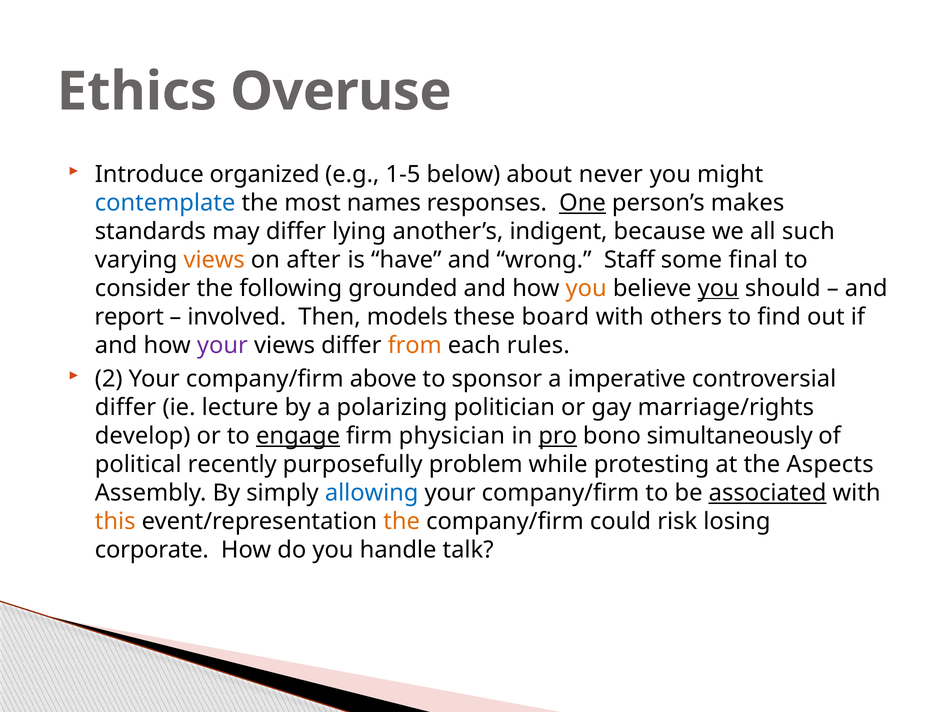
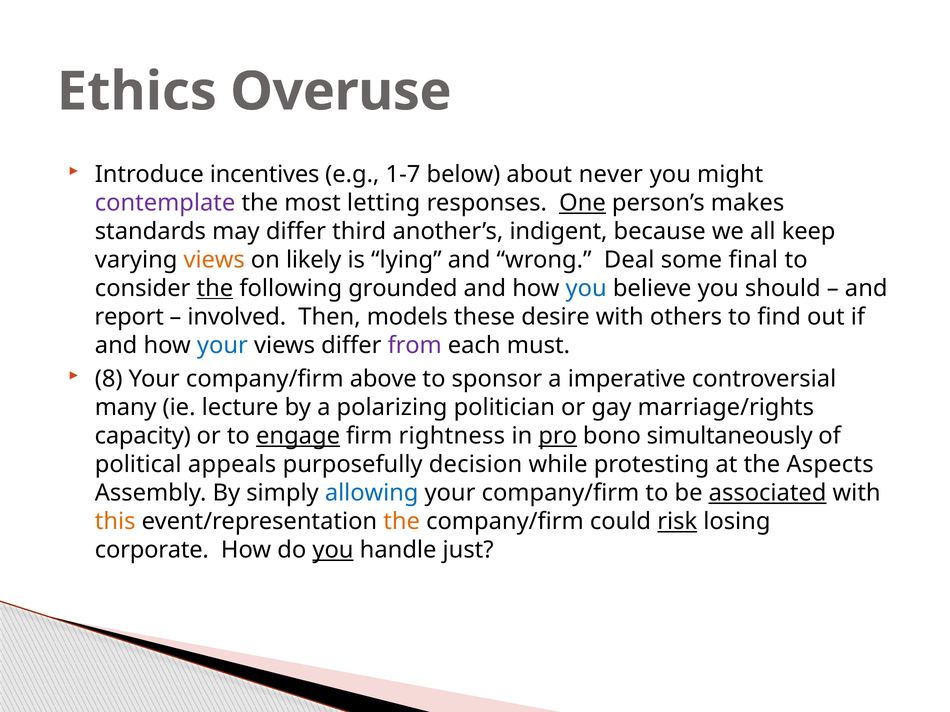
organized: organized -> incentives
1-5: 1-5 -> 1-7
contemplate colour: blue -> purple
names: names -> letting
lying: lying -> third
such: such -> keep
after: after -> likely
have: have -> lying
Staff: Staff -> Deal
the at (215, 288) underline: none -> present
you at (586, 288) colour: orange -> blue
you at (718, 288) underline: present -> none
board: board -> desire
your at (222, 345) colour: purple -> blue
from colour: orange -> purple
rules: rules -> must
2: 2 -> 8
differ at (126, 408): differ -> many
develop: develop -> capacity
physician: physician -> rightness
recently: recently -> appeals
problem: problem -> decision
risk underline: none -> present
you at (333, 550) underline: none -> present
talk: talk -> just
